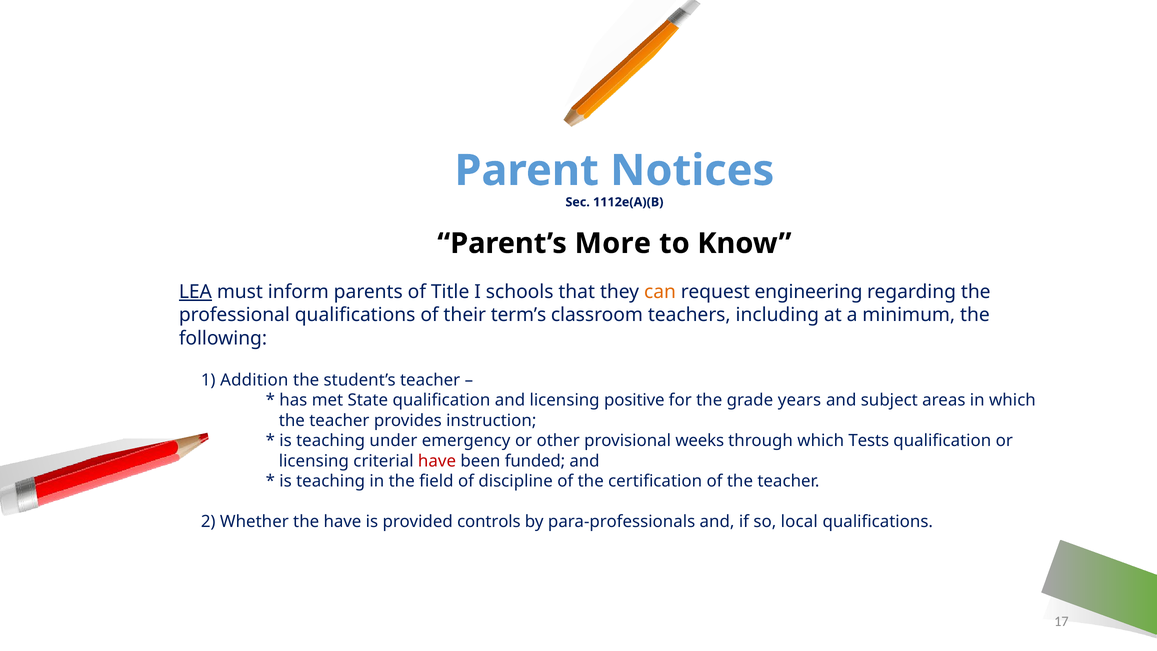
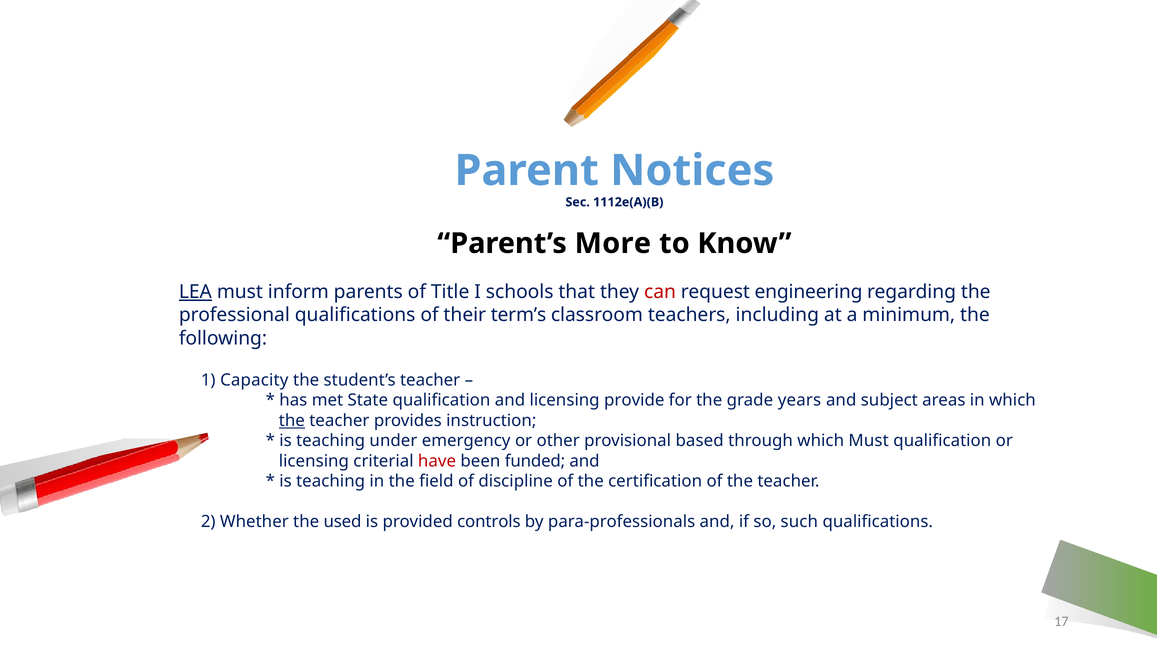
can colour: orange -> red
Addition: Addition -> Capacity
positive: positive -> provide
the at (292, 420) underline: none -> present
weeks: weeks -> based
which Tests: Tests -> Must
the have: have -> used
local: local -> such
